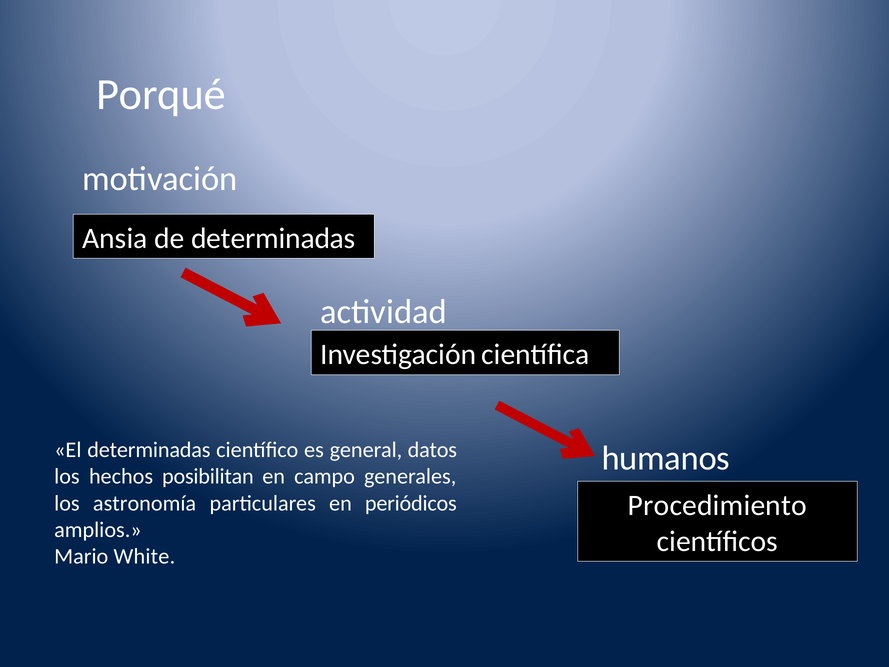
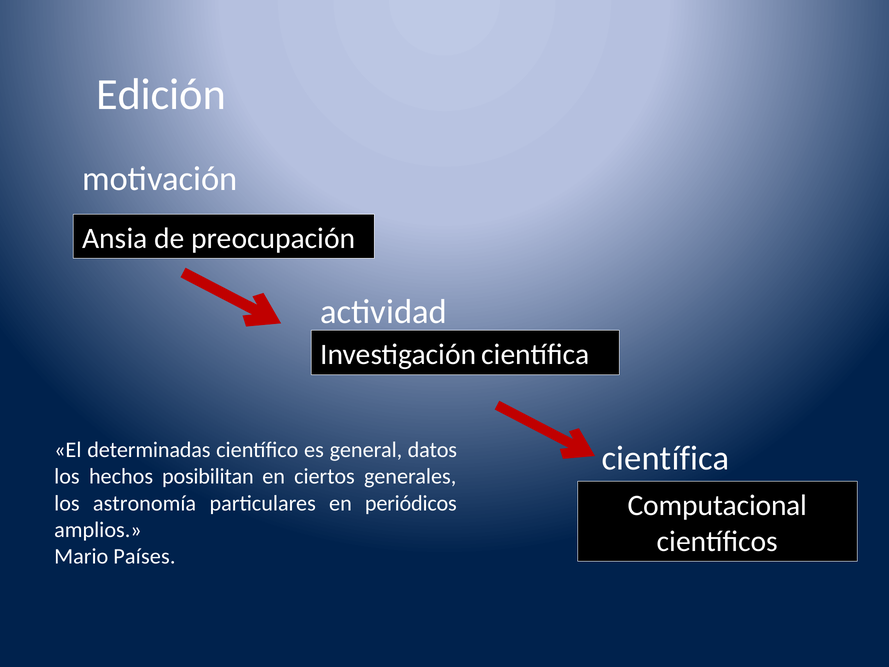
Porqué: Porqué -> Edición
de determinadas: determinadas -> preocupación
humanos at (666, 458): humanos -> científica
campo: campo -> ciertos
Procedimiento: Procedimiento -> Computacional
White: White -> Países
